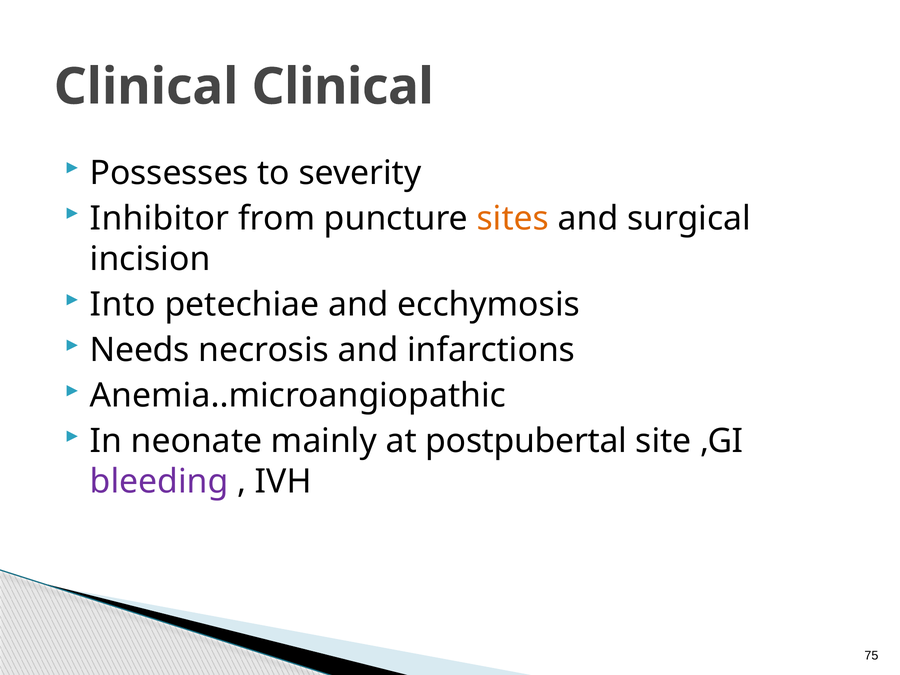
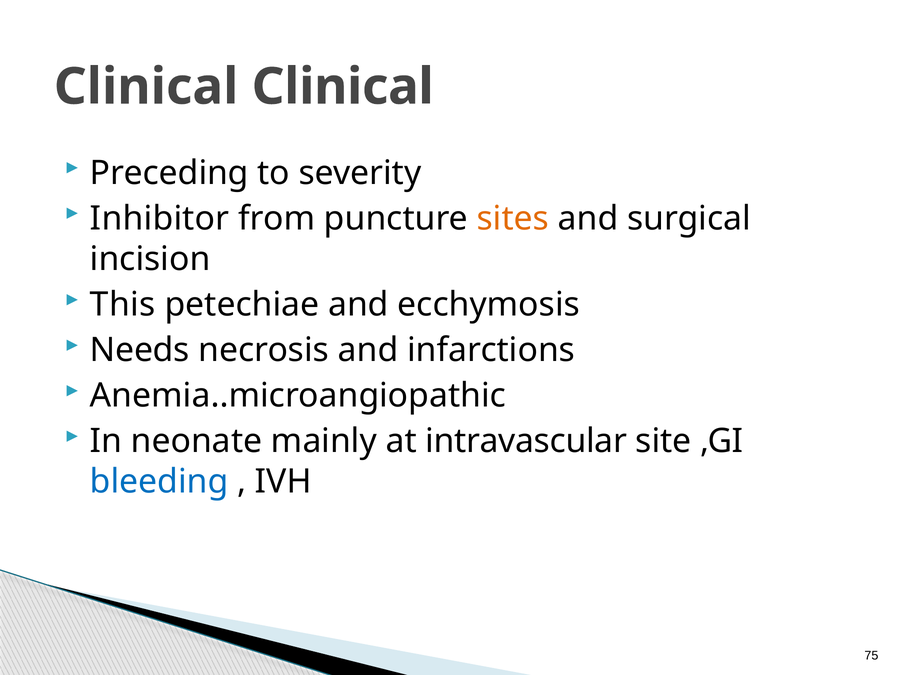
Possesses: Possesses -> Preceding
Into: Into -> This
postpubertal: postpubertal -> intravascular
bleeding colour: purple -> blue
